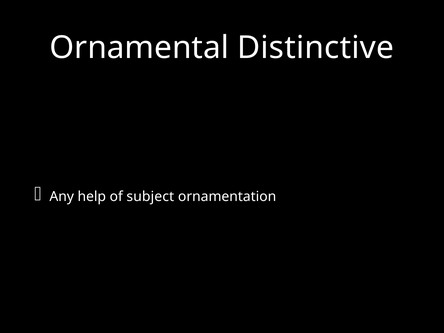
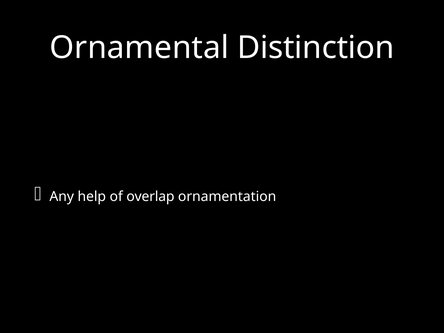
Distinctive: Distinctive -> Distinction
subject: subject -> overlap
